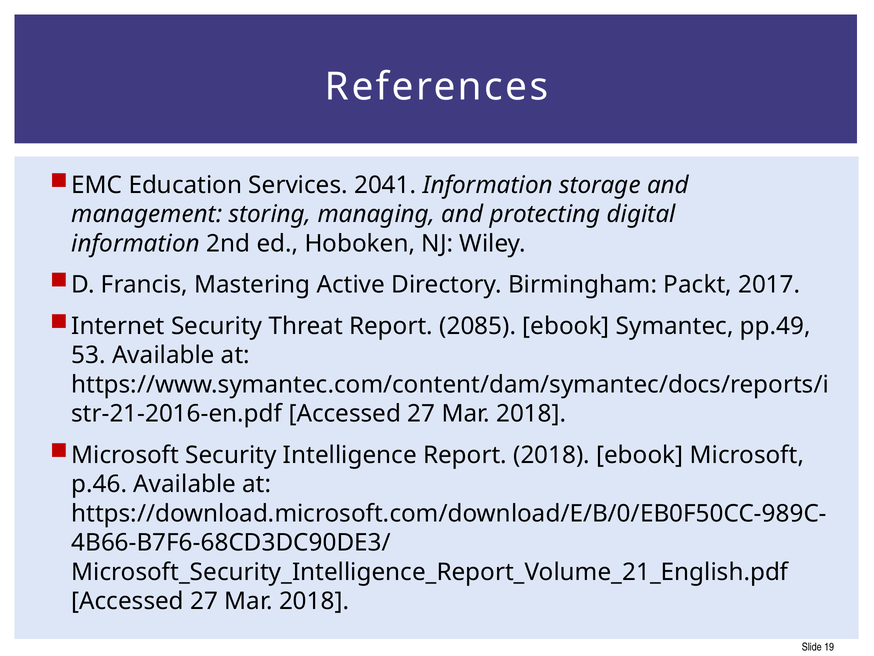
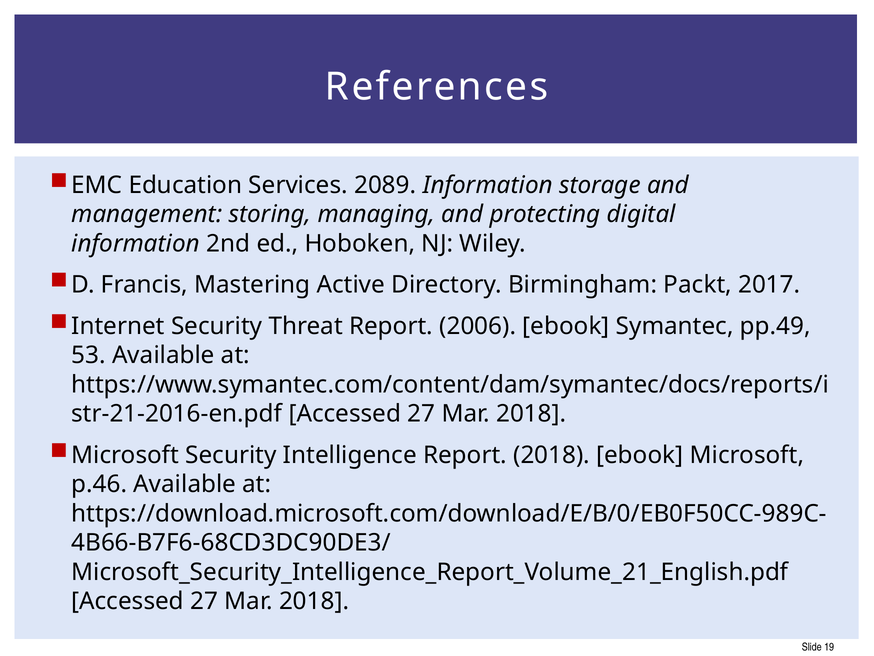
2041: 2041 -> 2089
2085: 2085 -> 2006
